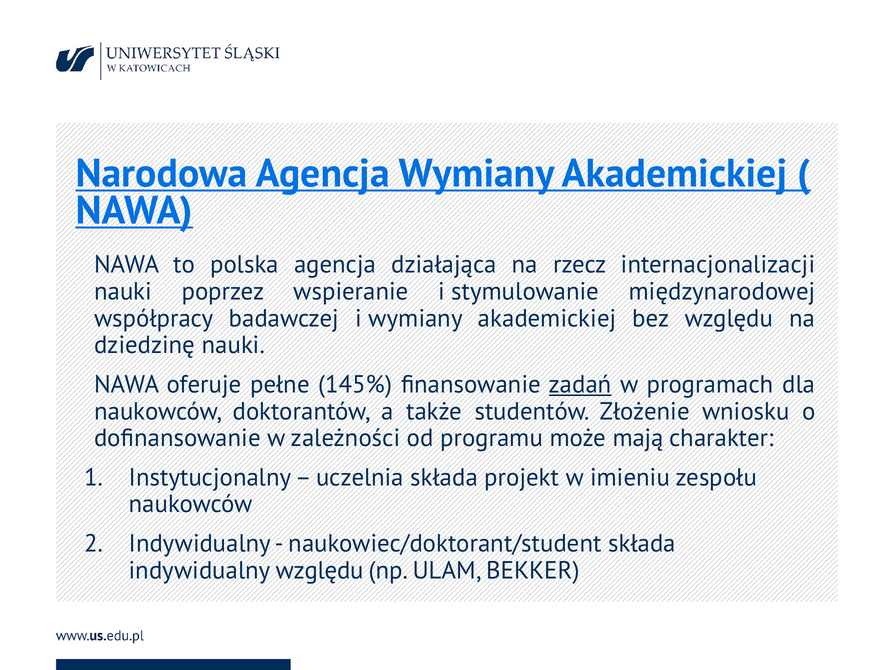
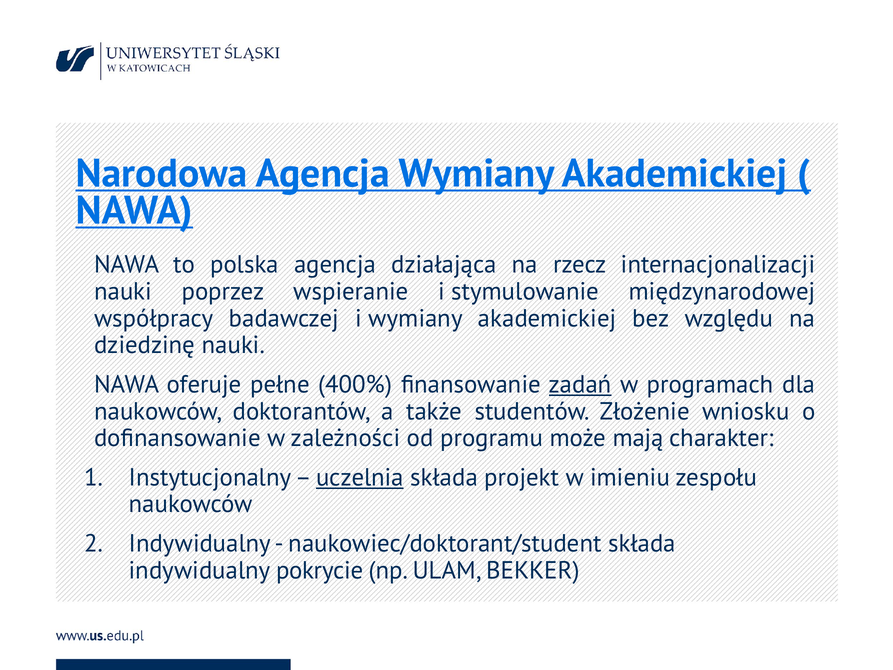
145%: 145% -> 400%
uczelnia underline: none -> present
indywidualny względu: względu -> pokrycie
